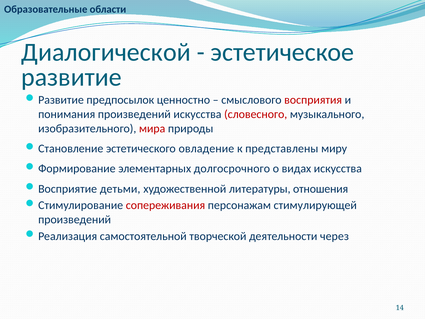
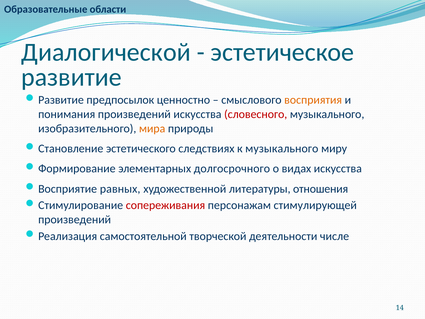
восприятия colour: red -> orange
мира colour: red -> orange
овладение: овладение -> следствиях
к представлены: представлены -> музыкального
детьми: детьми -> равных
через: через -> числе
